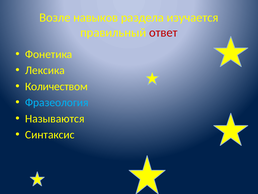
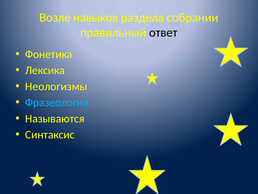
изучается: изучается -> собрании
ответ colour: red -> black
Количеством: Количеством -> Неологизмы
